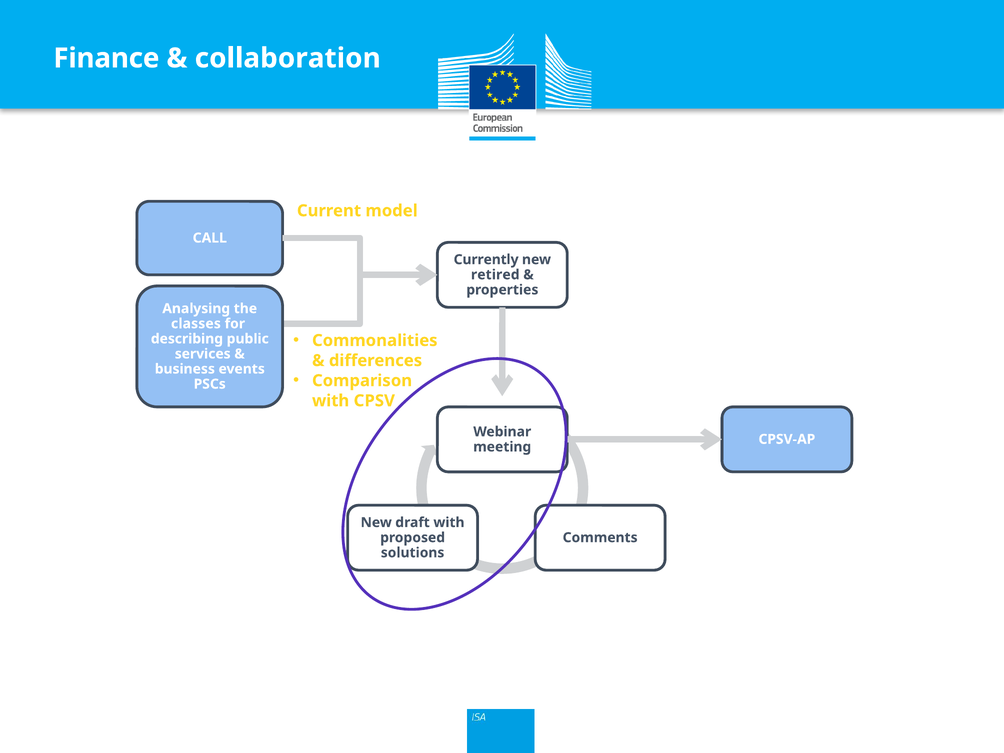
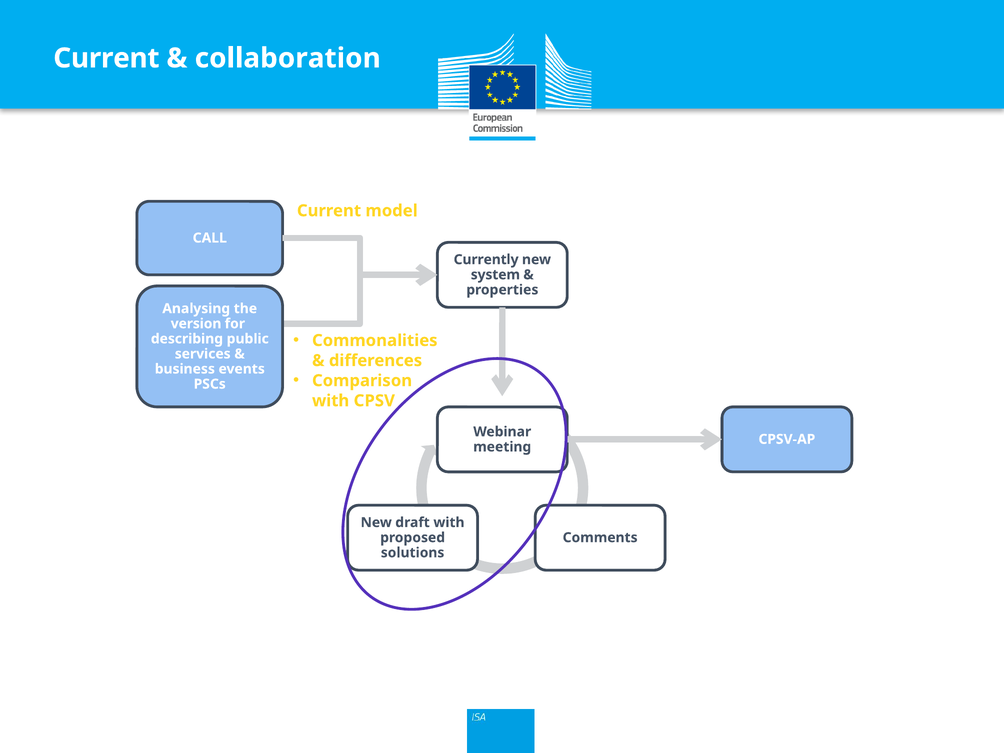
Finance at (106, 58): Finance -> Current
retired: retired -> system
classes: classes -> version
